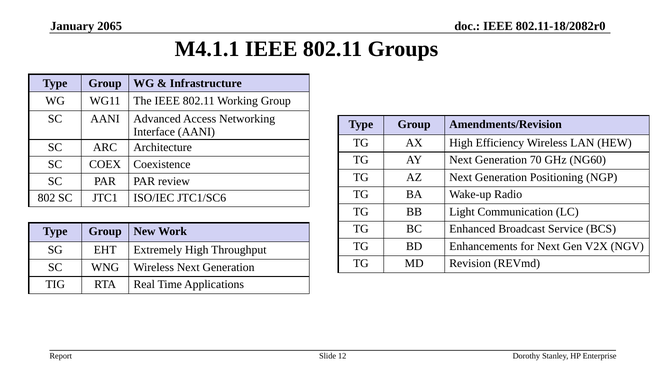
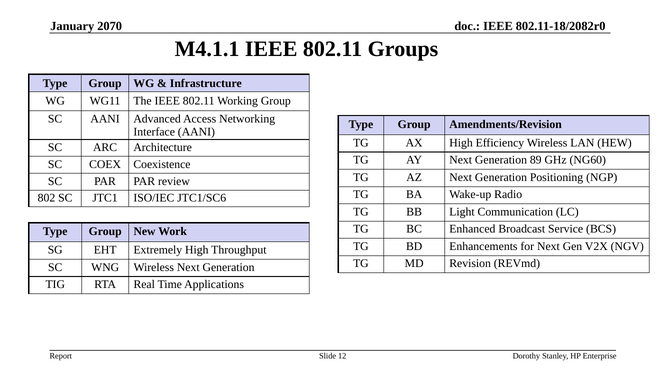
2065: 2065 -> 2070
70: 70 -> 89
